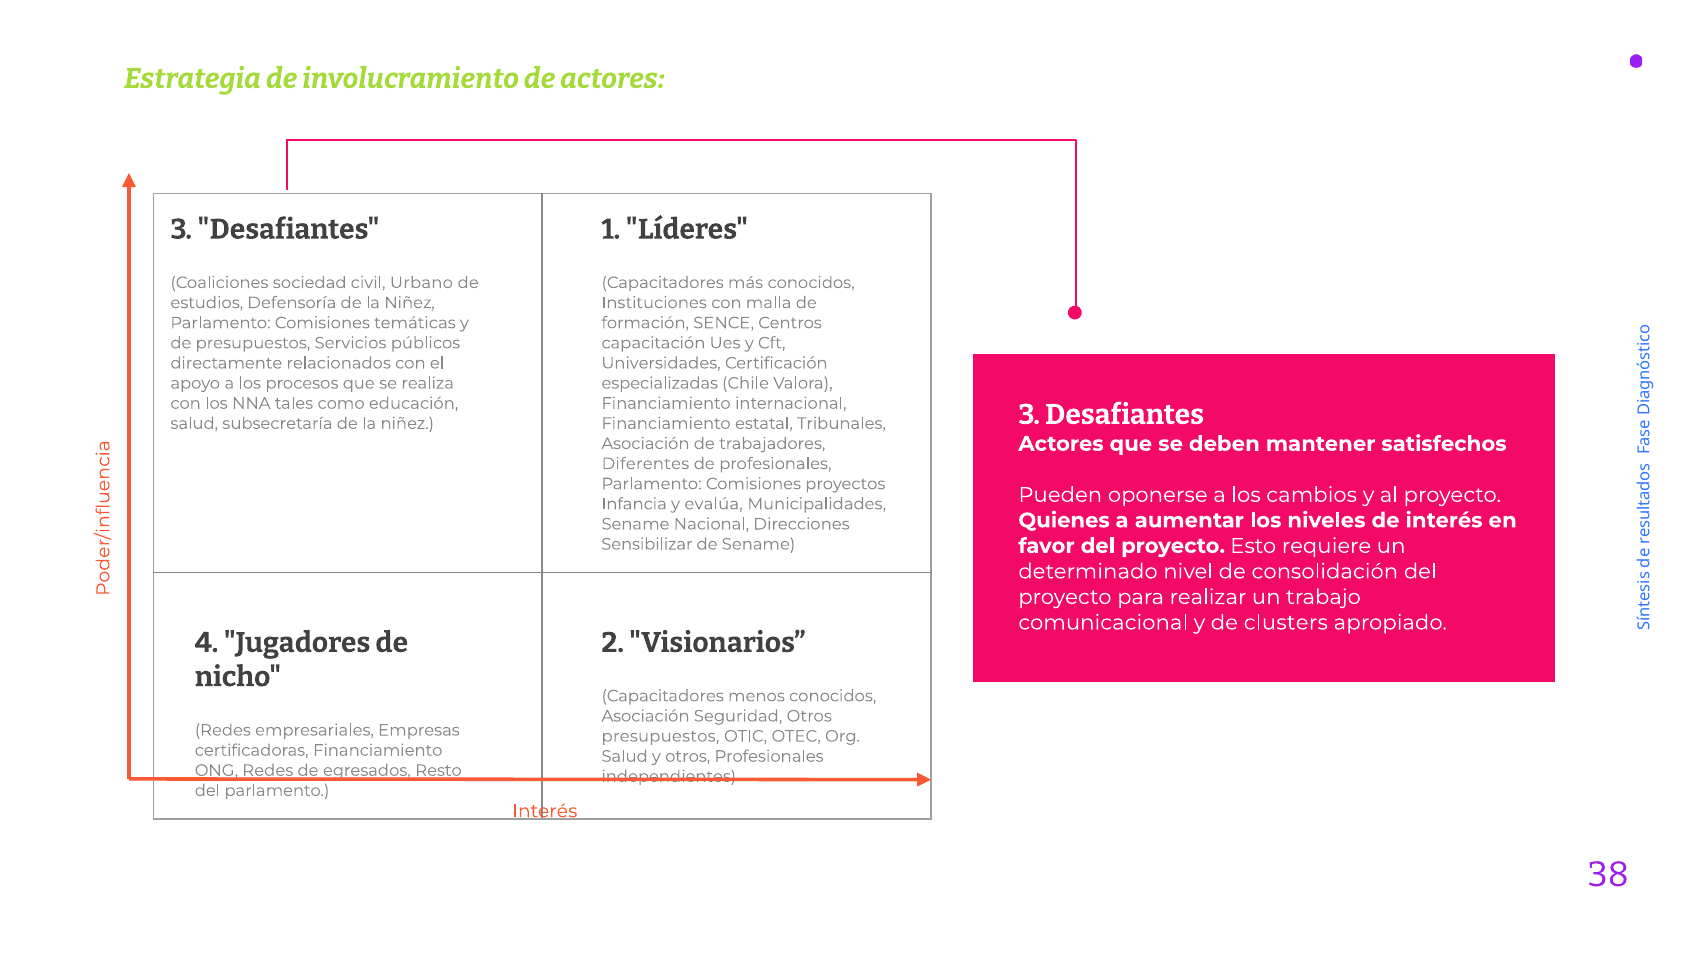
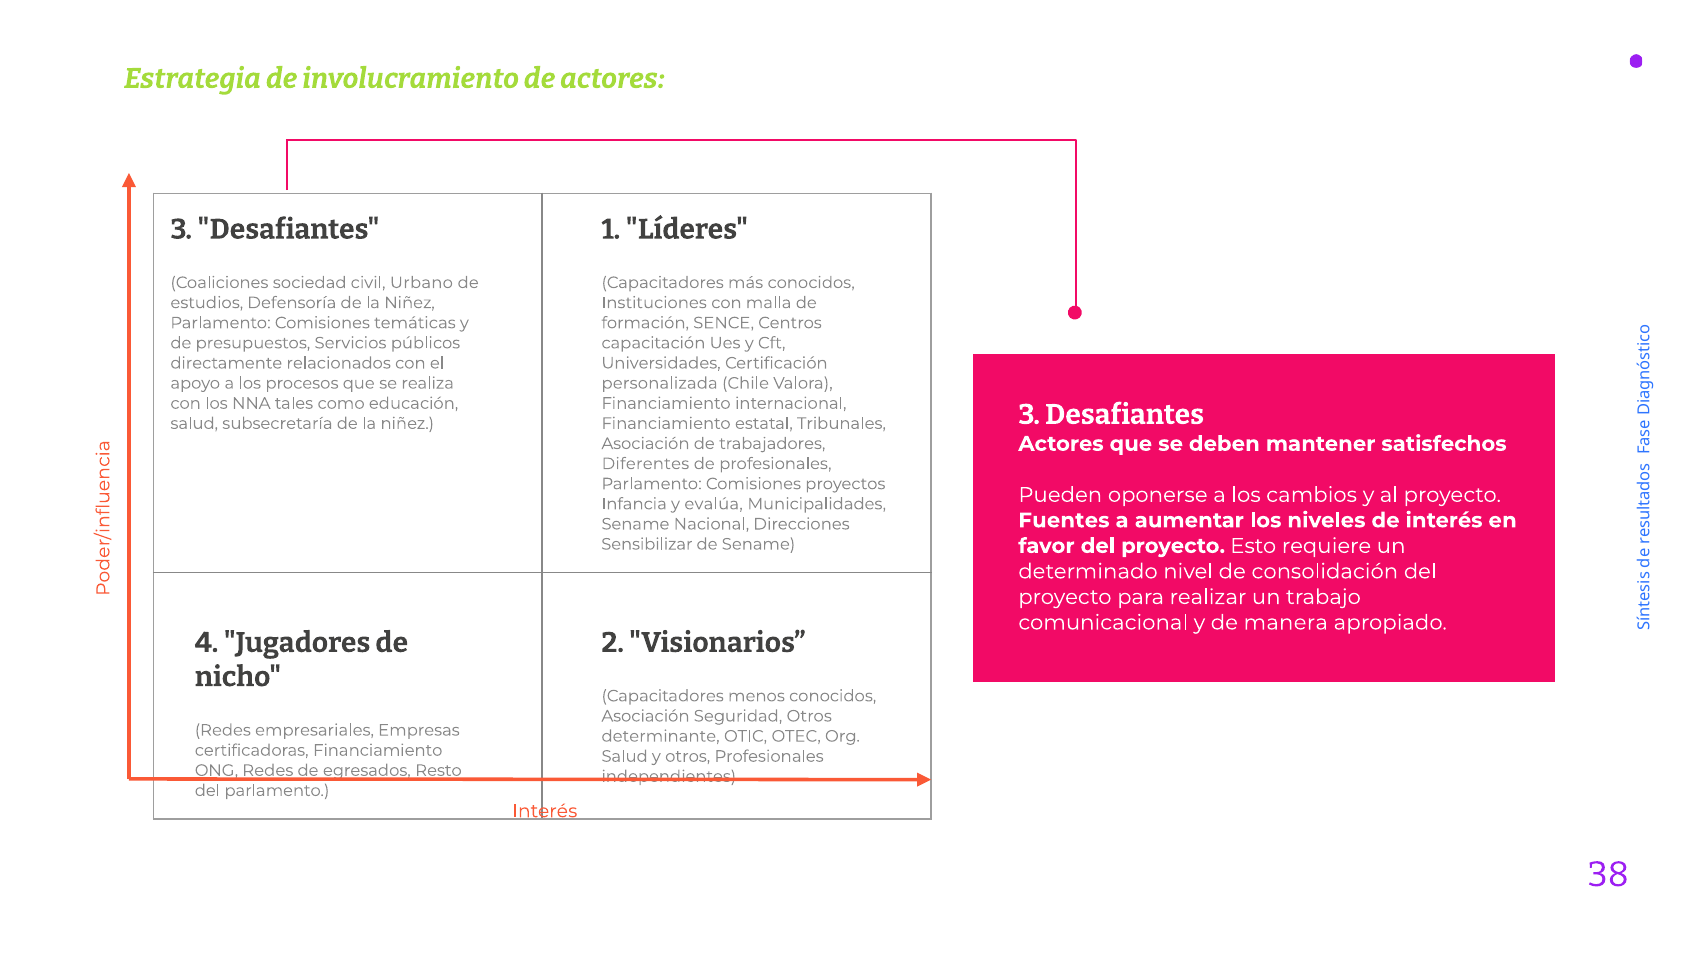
especializadas: especializadas -> personalizada
Quienes: Quienes -> Fuentes
clusters: clusters -> manera
presupuestos at (660, 736): presupuestos -> determinante
